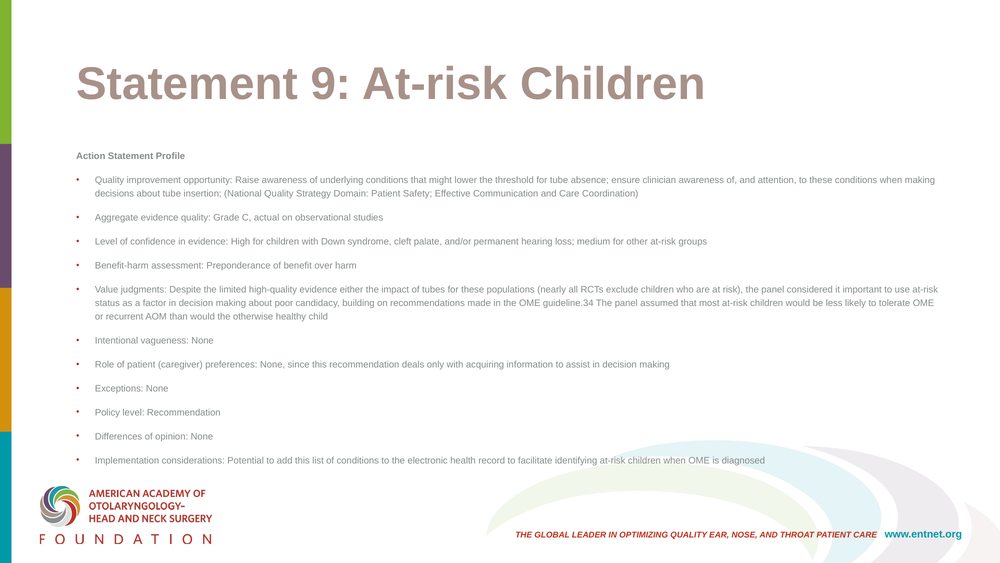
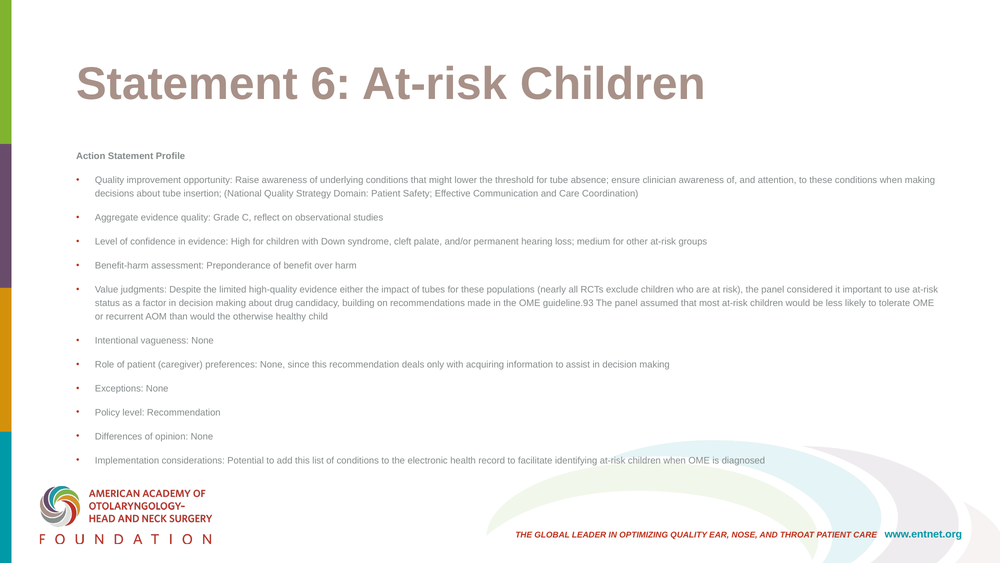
9: 9 -> 6
actual: actual -> reflect
poor: poor -> drug
guideline.34: guideline.34 -> guideline.93
